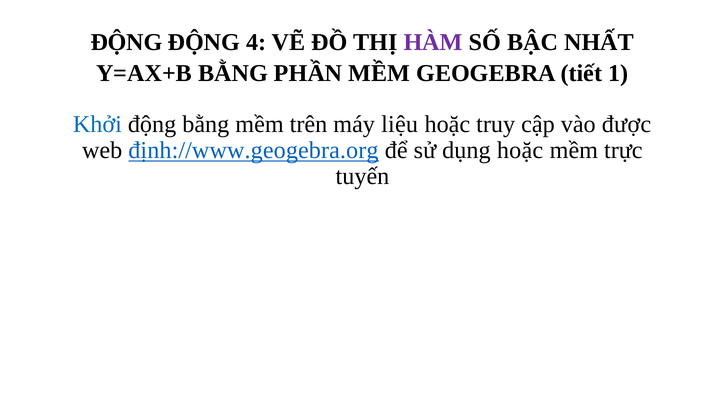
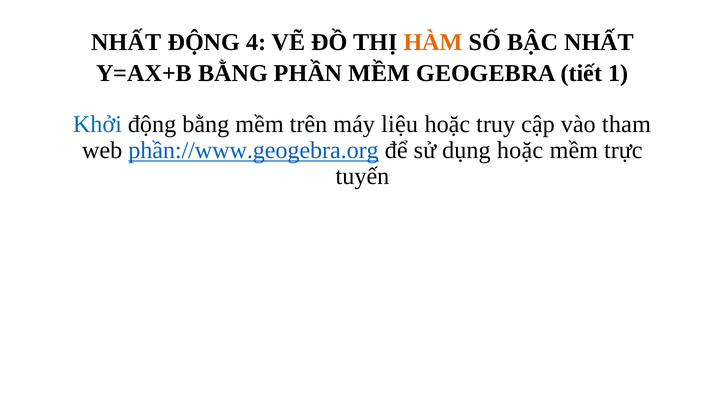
ĐỘNG at (127, 42): ĐỘNG -> NHẤT
HÀM colour: purple -> orange
được: được -> tham
định://www.geogebra.org: định://www.geogebra.org -> phần://www.geogebra.org
